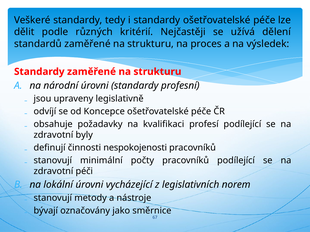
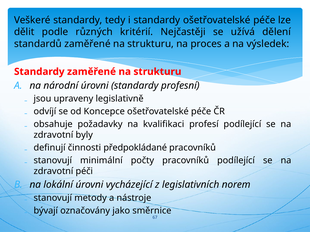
nespokojenosti: nespokojenosti -> předpokládané
